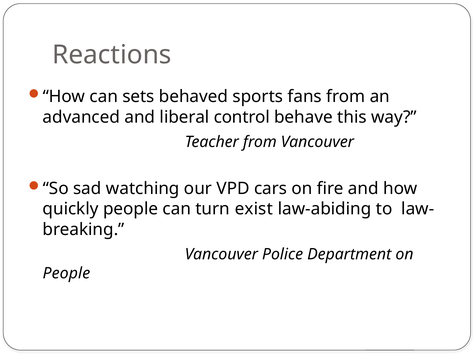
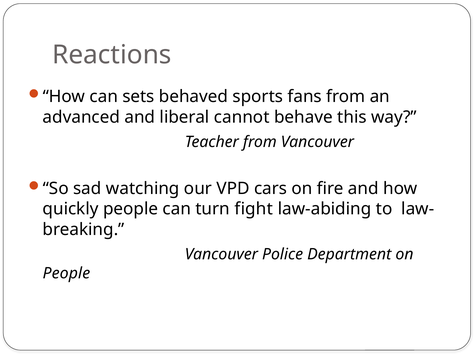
control: control -> cannot
exist: exist -> fight
